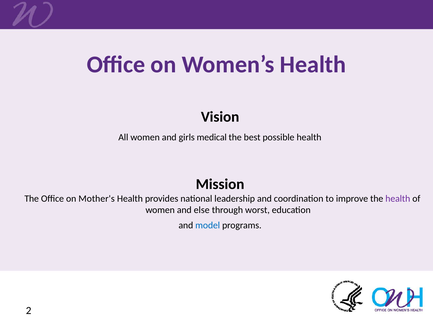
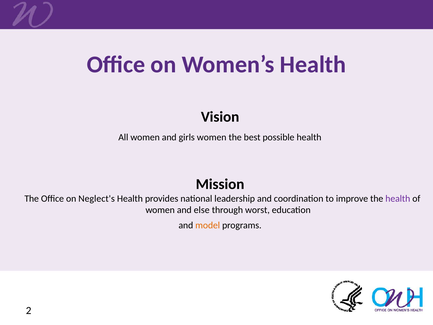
girls medical: medical -> women
Mother's: Mother's -> Neglect's
model colour: blue -> orange
